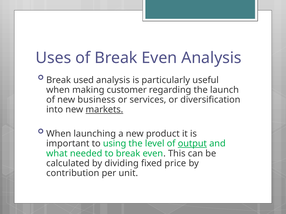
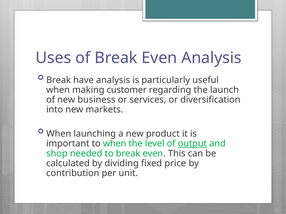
used: used -> have
markets underline: present -> none
to using: using -> when
what: what -> shop
